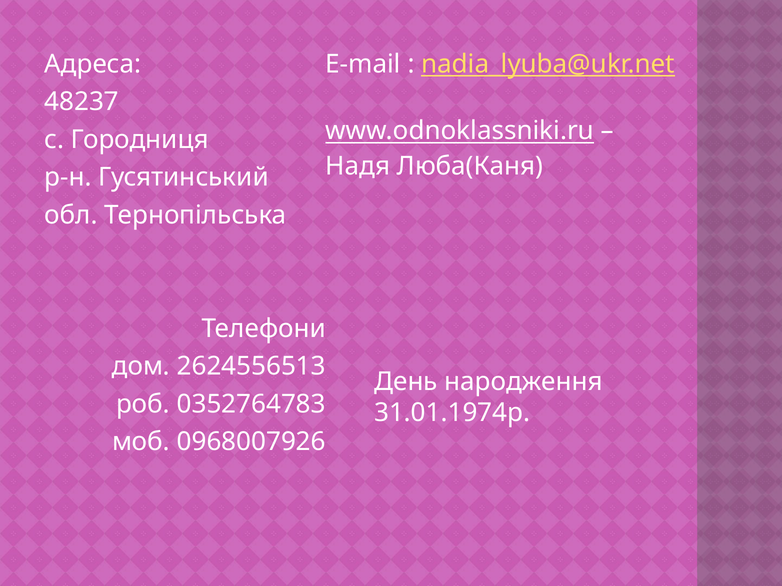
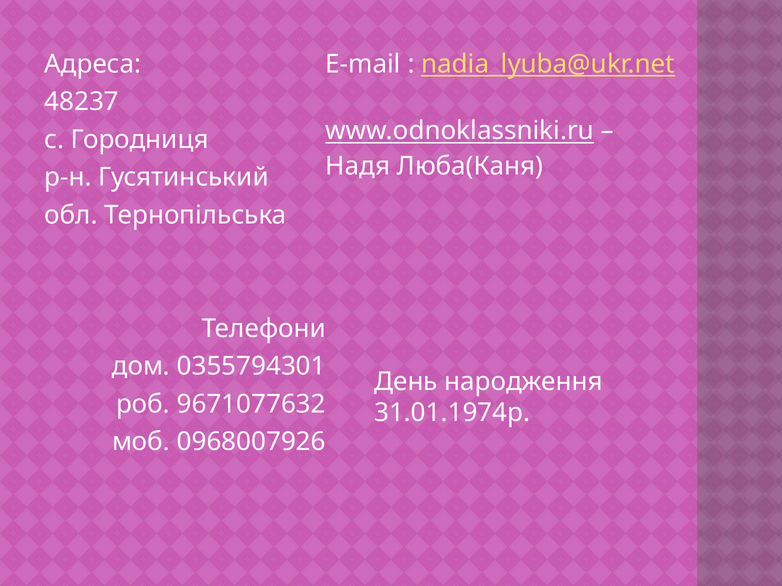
2624556513: 2624556513 -> 0355794301
0352764783: 0352764783 -> 9671077632
